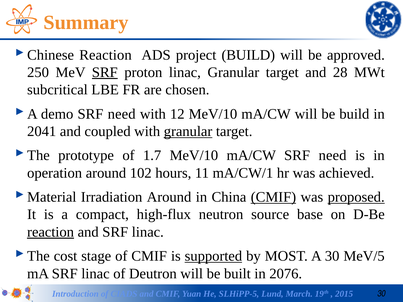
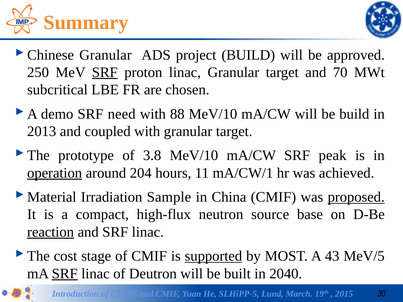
Reaction at (105, 55): Reaction -> Granular
28: 28 -> 70
12: 12 -> 88
2041: 2041 -> 2013
granular at (188, 131) underline: present -> none
1.7: 1.7 -> 3.8
mA/CW SRF need: need -> peak
operation underline: none -> present
102: 102 -> 204
Irradiation Around: Around -> Sample
CMIF at (273, 197) underline: present -> none
A 30: 30 -> 43
SRF at (65, 274) underline: none -> present
2076: 2076 -> 2040
